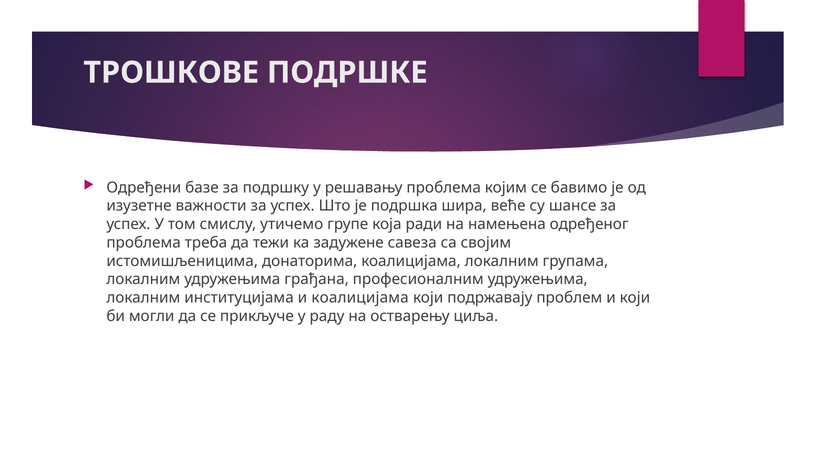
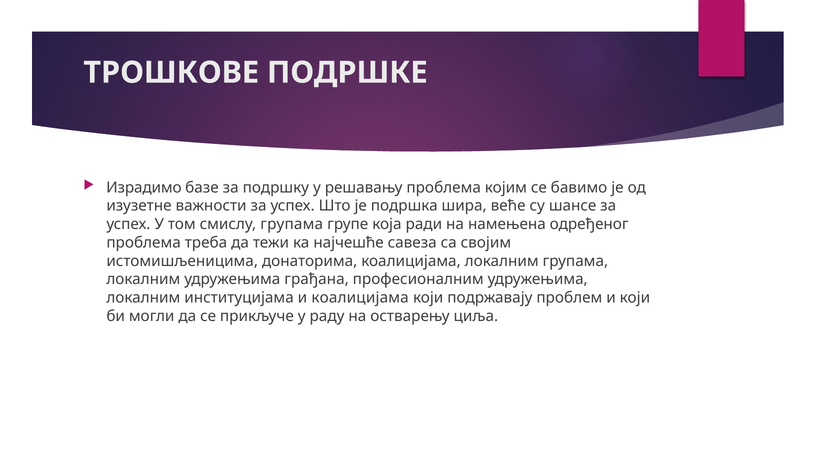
Одређени: Одређени -> Израдимо
смислу утичемо: утичемо -> групама
задужене: задужене -> најчешће
